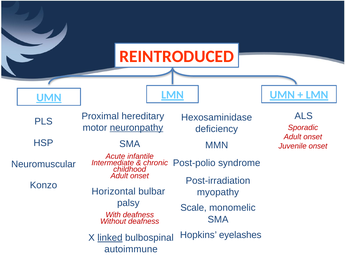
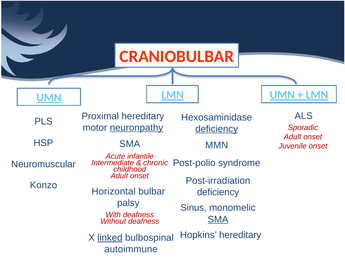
REINTRODUCED: REINTRODUCED -> CRANIOBULBAR
deficiency at (217, 129) underline: none -> present
myopathy at (218, 192): myopathy -> deficiency
Scale: Scale -> Sinus
SMA at (218, 219) underline: none -> present
Hopkins eyelashes: eyelashes -> hereditary
